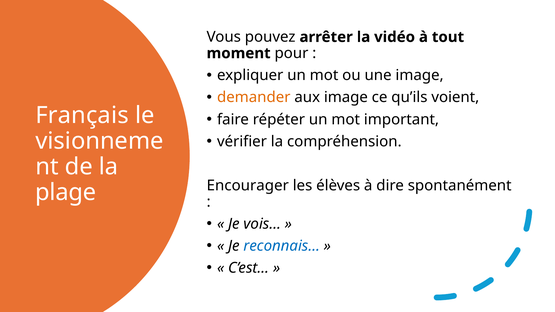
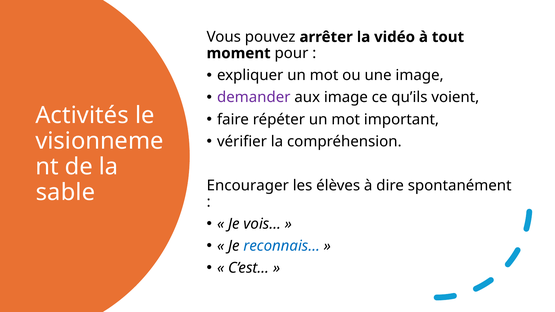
demander colour: orange -> purple
Français: Français -> Activités
plage: plage -> sable
